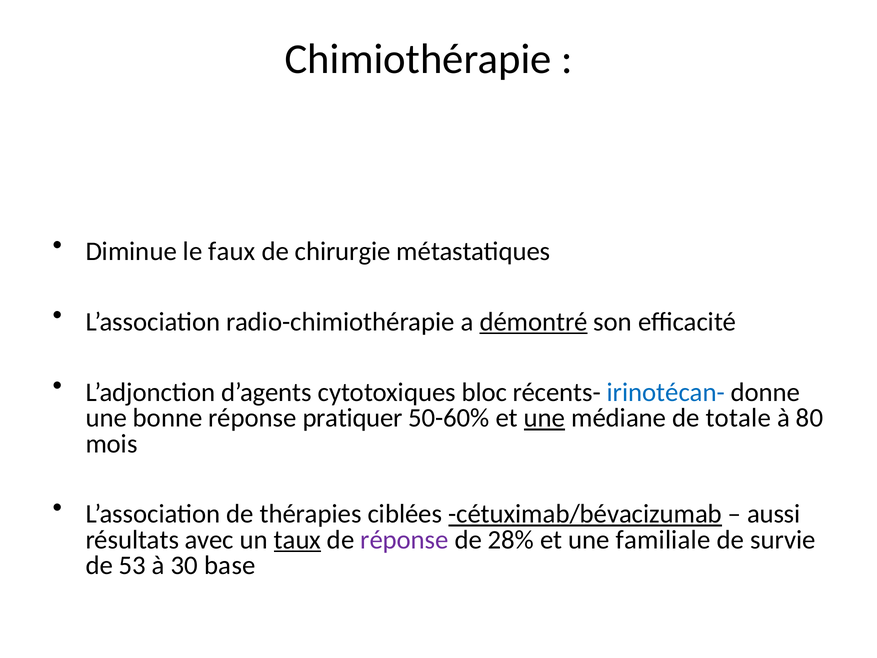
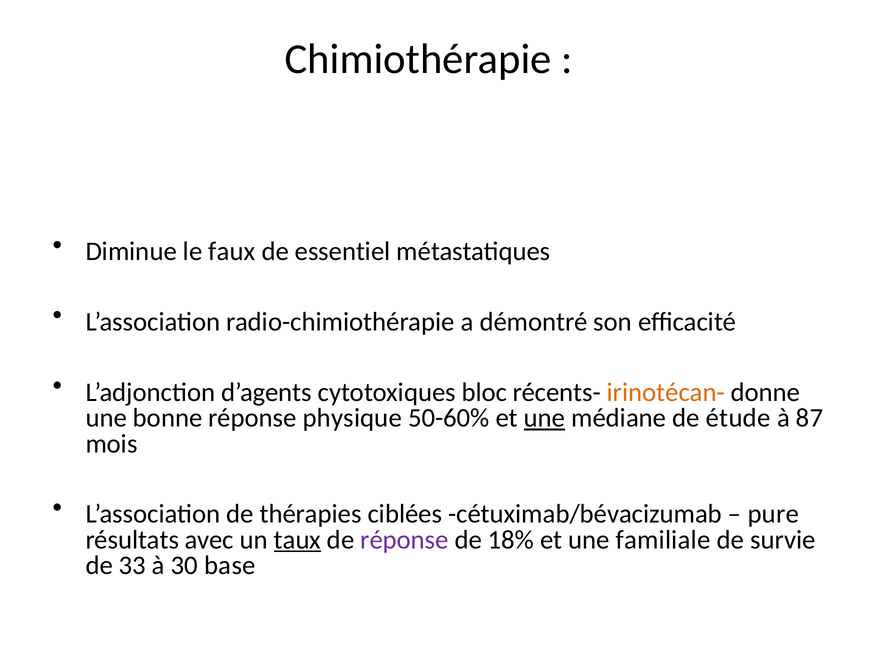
chirurgie: chirurgie -> essentiel
démontré underline: present -> none
irinotécan- colour: blue -> orange
pratiquer: pratiquer -> physique
totale: totale -> étude
80: 80 -> 87
cétuximab/bévacizumab underline: present -> none
aussi: aussi -> pure
28%: 28% -> 18%
53: 53 -> 33
